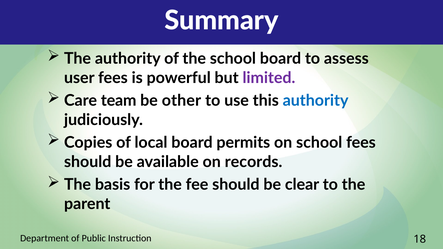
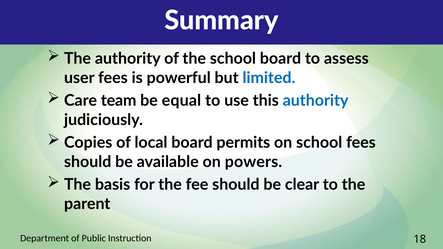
limited colour: purple -> blue
other: other -> equal
records: records -> powers
